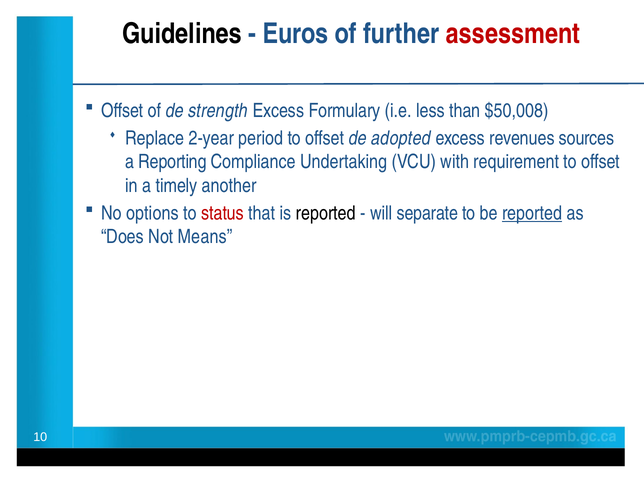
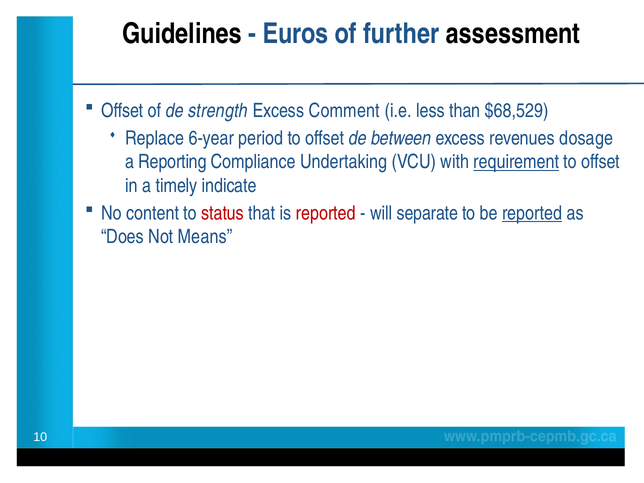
assessment colour: red -> black
Formulary: Formulary -> Comment
$50,008: $50,008 -> $68,529
2-year: 2-year -> 6-year
adopted: adopted -> between
sources: sources -> dosage
requirement underline: none -> present
another: another -> indicate
options: options -> content
reported at (326, 213) colour: black -> red
